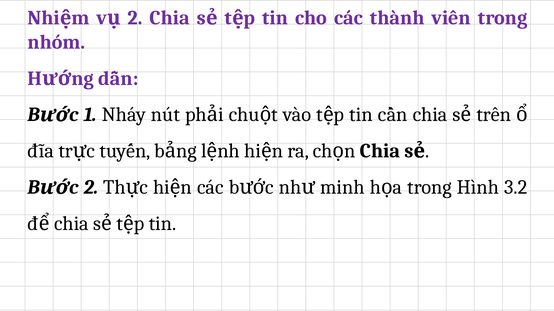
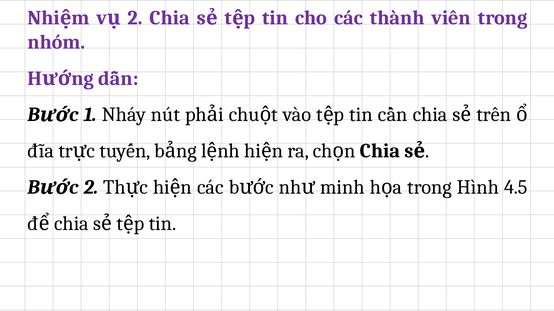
3.2: 3.2 -> 4.5
